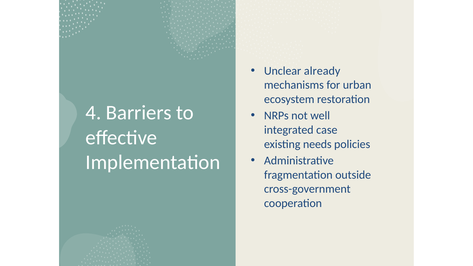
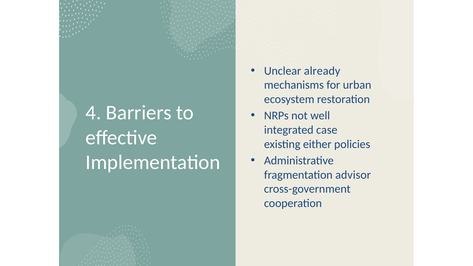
needs: needs -> either
outside: outside -> advisor
